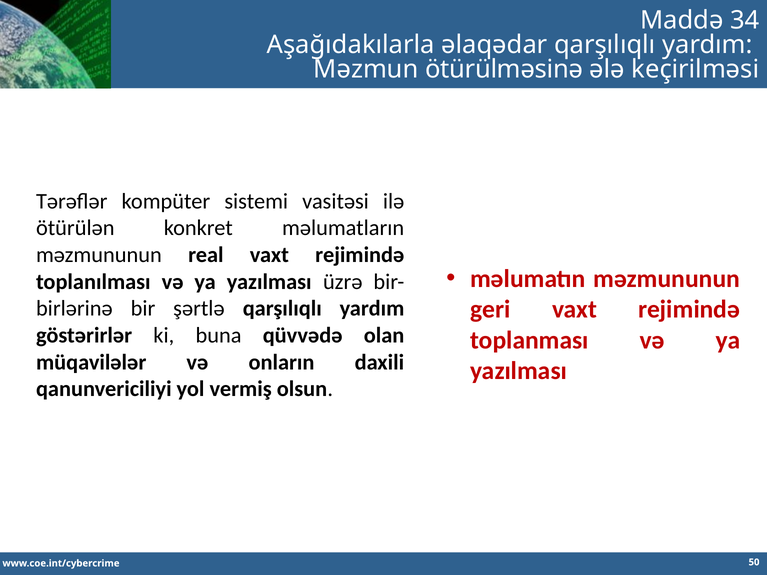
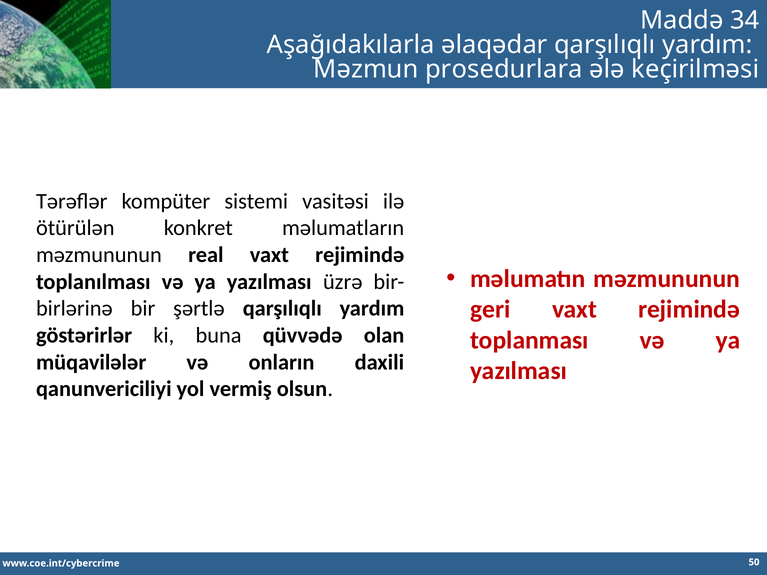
ötürülməsinə: ötürülməsinə -> prosedurlara
